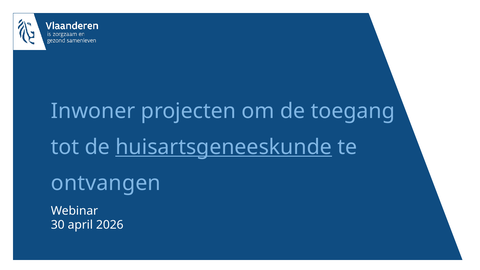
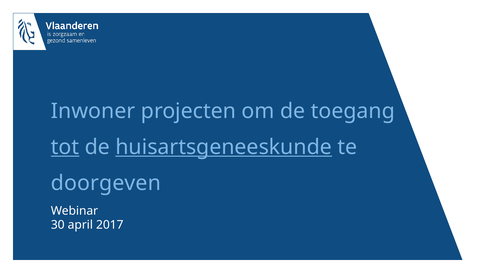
tot underline: none -> present
ontvangen: ontvangen -> doorgeven
2026: 2026 -> 2017
